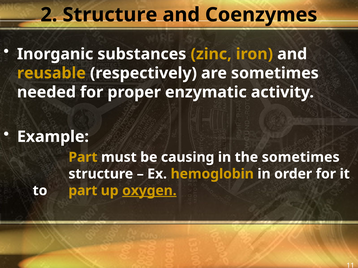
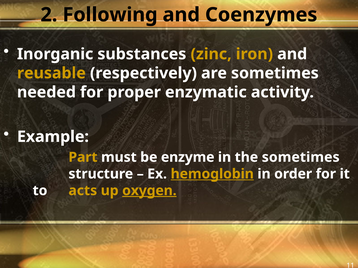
2 Structure: Structure -> Following
causing: causing -> enzyme
hemoglobin underline: none -> present
to part: part -> acts
